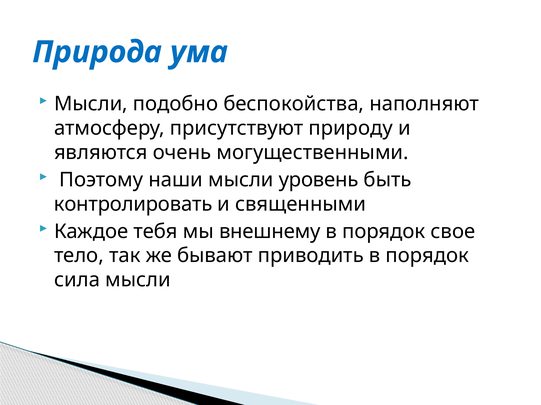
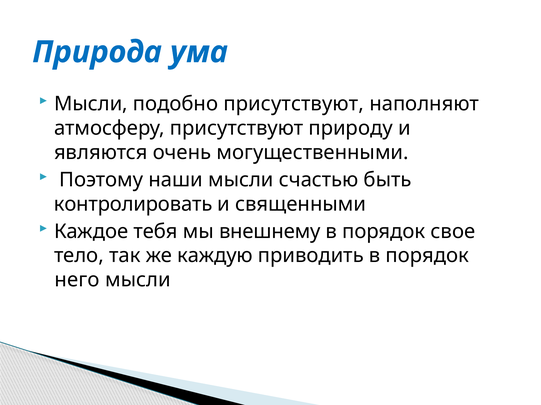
подобно беспокойства: беспокойства -> присутствуют
уровень: уровень -> счастью
бывают: бывают -> каждую
сила: сила -> него
